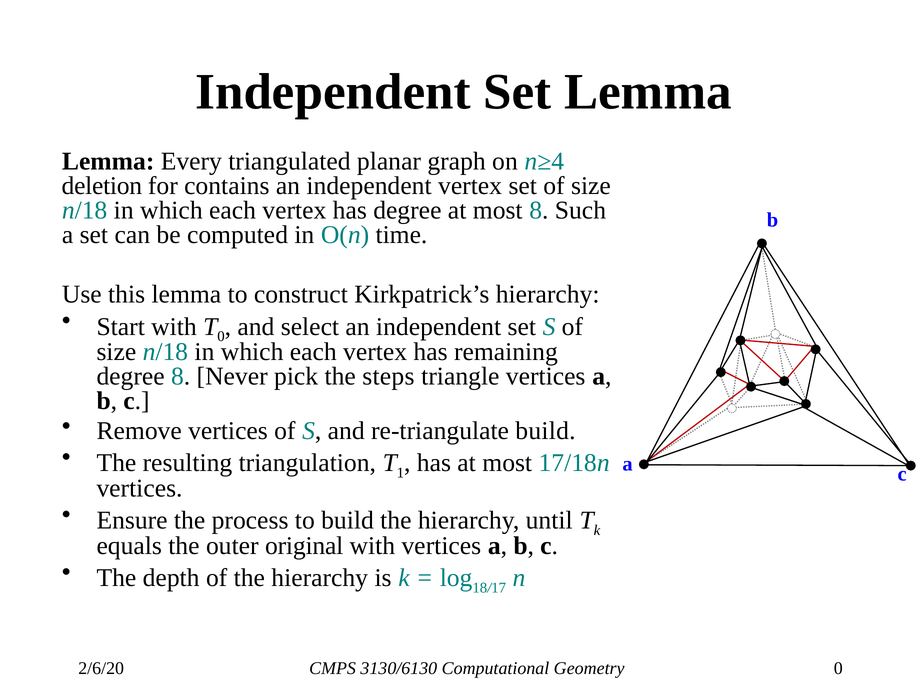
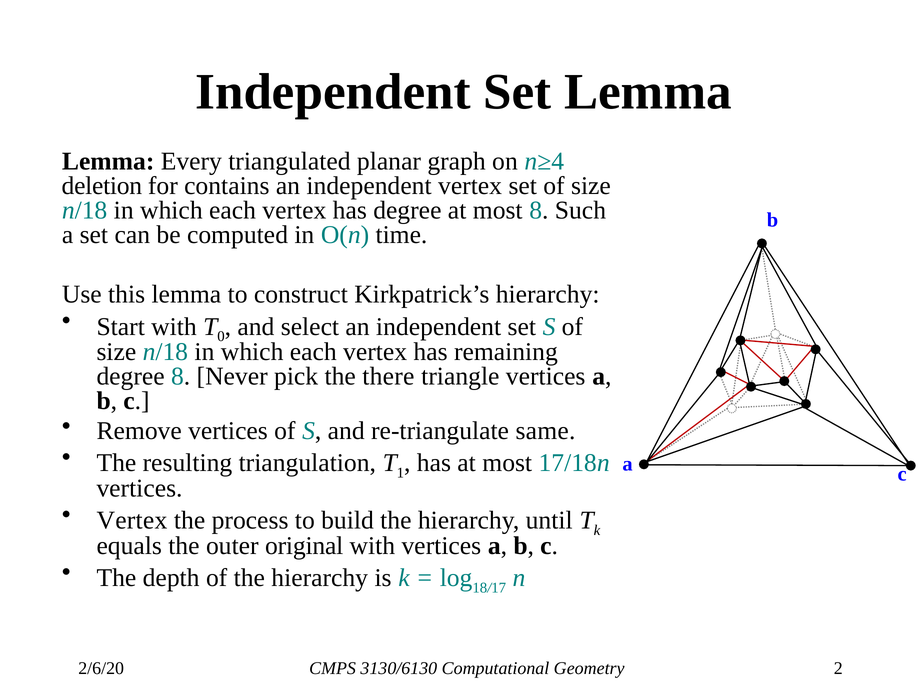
steps: steps -> there
re-triangulate build: build -> same
Ensure at (132, 521): Ensure -> Vertex
Geometry 0: 0 -> 2
